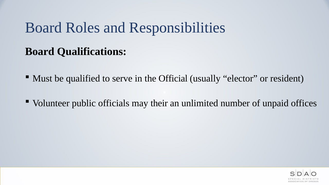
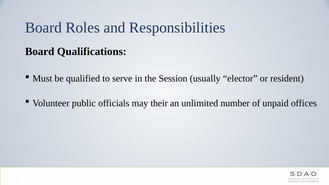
Official: Official -> Session
